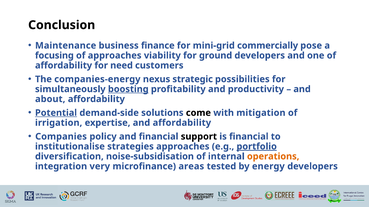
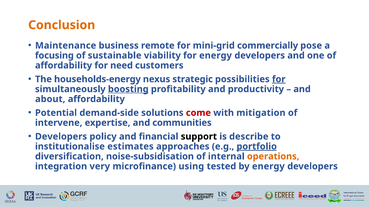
Conclusion colour: black -> orange
finance: finance -> remote
of approaches: approaches -> sustainable
for ground: ground -> energy
companies-energy: companies-energy -> households-energy
for at (279, 79) underline: none -> present
Potential underline: present -> none
come colour: black -> red
irrigation: irrigation -> intervene
and affordability: affordability -> communities
Companies at (61, 137): Companies -> Developers
is financial: financial -> describe
strategies: strategies -> estimates
areas: areas -> using
